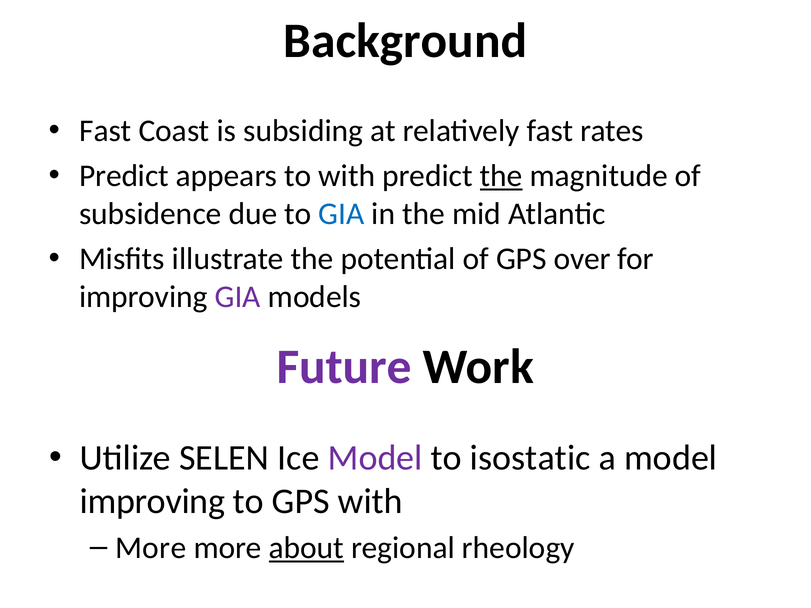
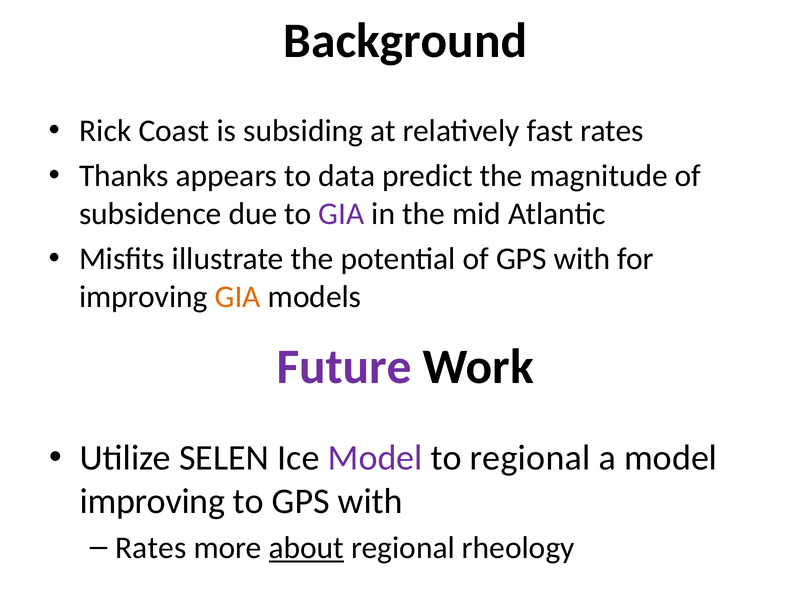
Fast at (105, 131): Fast -> Rick
Predict at (124, 176): Predict -> Thanks
to with: with -> data
the at (501, 176) underline: present -> none
GIA at (341, 214) colour: blue -> purple
of GPS over: over -> with
GIA at (238, 297) colour: purple -> orange
to isostatic: isostatic -> regional
More at (151, 548): More -> Rates
